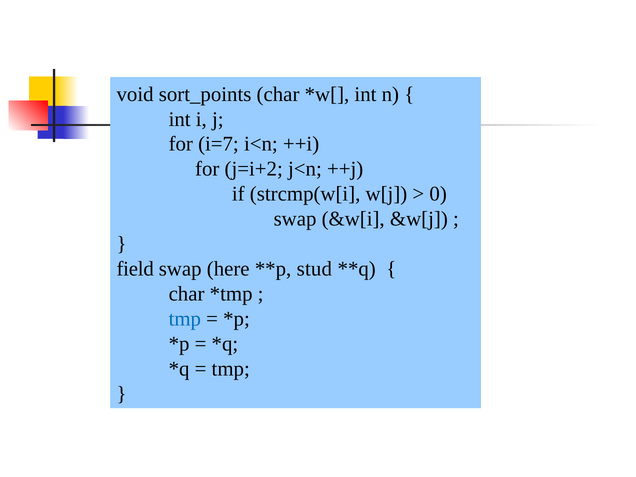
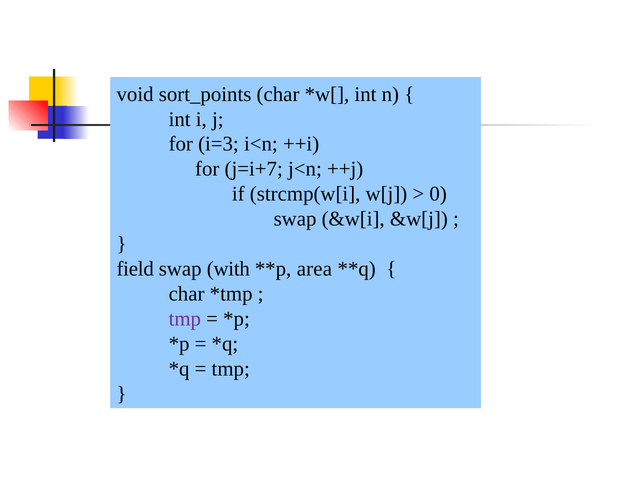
i=7: i=7 -> i=3
j=i+2: j=i+2 -> j=i+7
here: here -> with
stud: stud -> area
tmp at (185, 319) colour: blue -> purple
